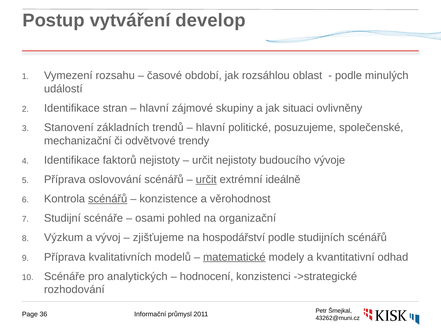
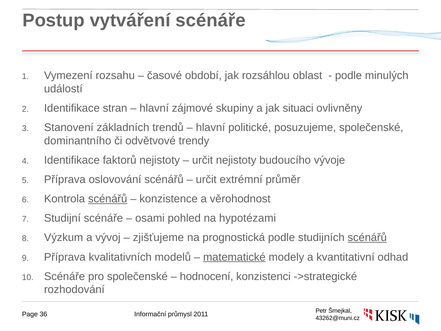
vytváření develop: develop -> scénáře
mechanizační: mechanizační -> dominantního
určit at (206, 179) underline: present -> none
ideálně: ideálně -> průměr
organizační: organizační -> hypotézami
hospodářství: hospodářství -> prognostická
scénářů at (367, 238) underline: none -> present
pro analytických: analytických -> společenské
